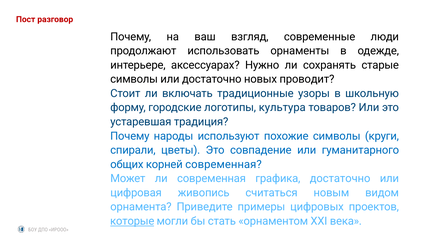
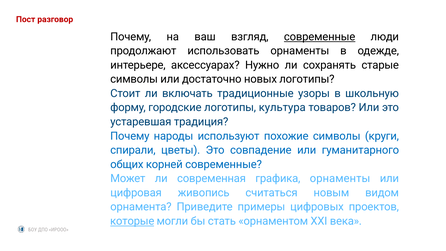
современные at (320, 37) underline: none -> present
новых проводит: проводит -> логотипы
корней современная: современная -> современные
графика достаточно: достаточно -> орнаменты
